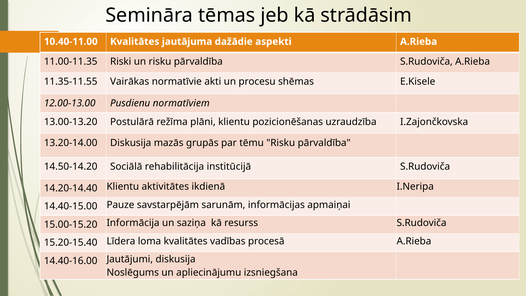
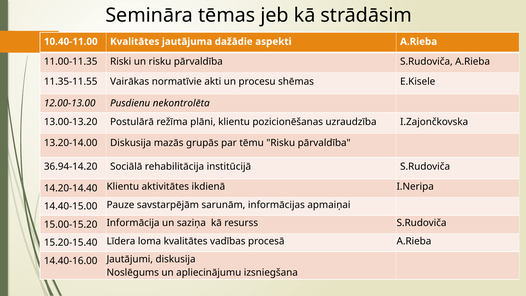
normatīviem: normatīviem -> nekontrolēta
14.50-14.20: 14.50-14.20 -> 36.94-14.20
